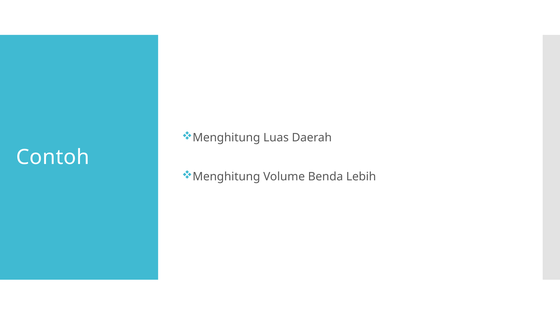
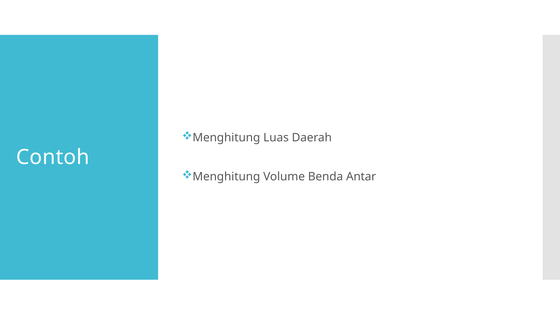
Lebih: Lebih -> Antar
